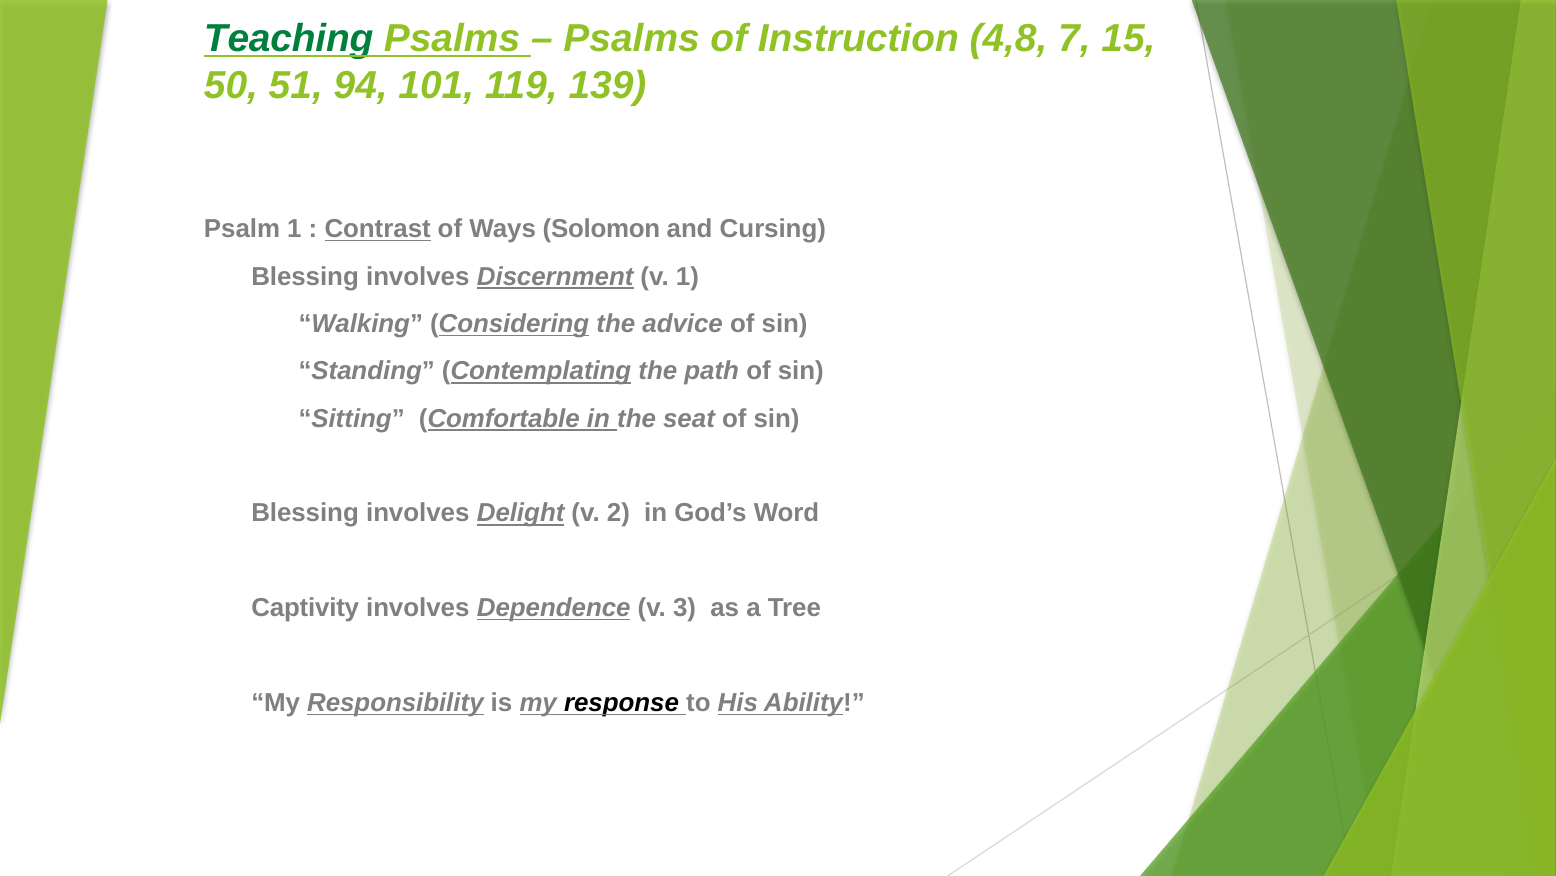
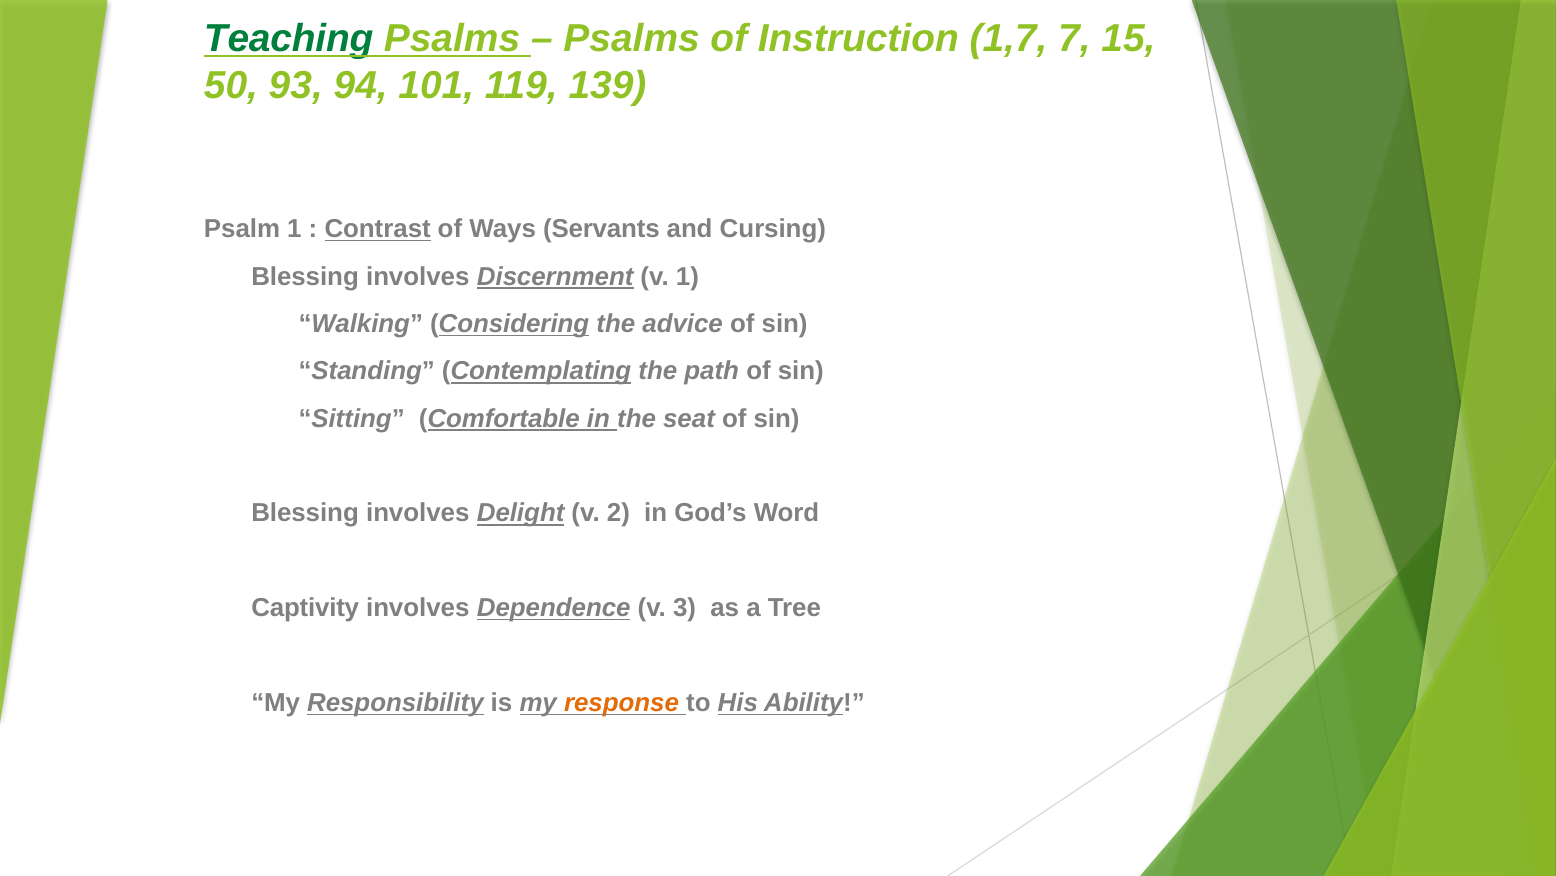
4,8: 4,8 -> 1,7
51: 51 -> 93
Solomon: Solomon -> Servants
response colour: black -> orange
